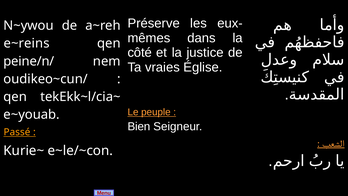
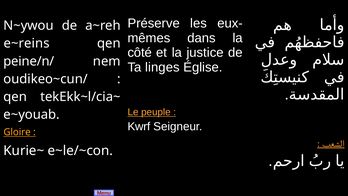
vraies: vraies -> linges
Bien: Bien -> Kwrf
Passé: Passé -> Gloire
